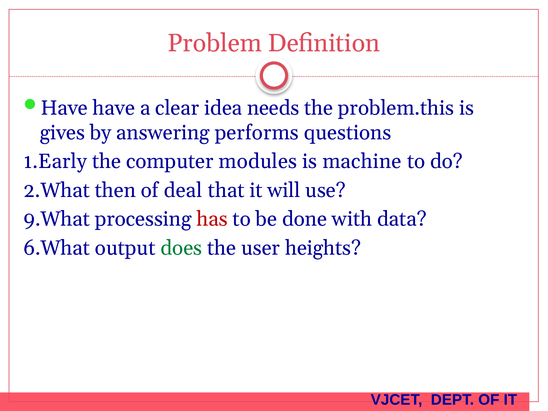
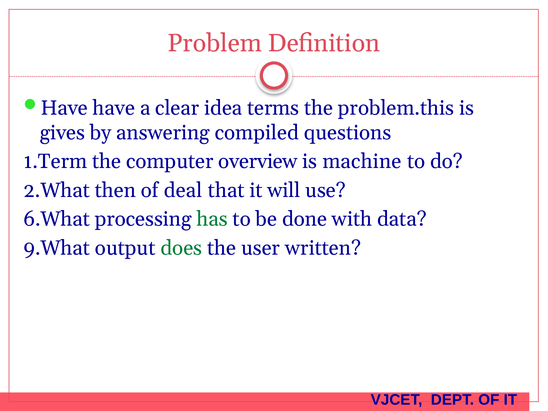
needs: needs -> terms
performs: performs -> compiled
1.Early: 1.Early -> 1.Term
modules: modules -> overview
9.What: 9.What -> 6.What
has colour: red -> green
6.What: 6.What -> 9.What
heights: heights -> written
